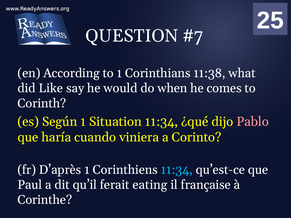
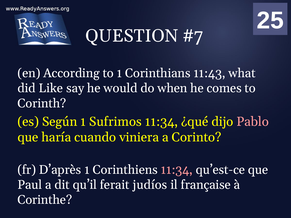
11:38: 11:38 -> 11:43
Situation: Situation -> Sufrimos
11:34 at (177, 170) colour: light blue -> pink
eating: eating -> judíos
